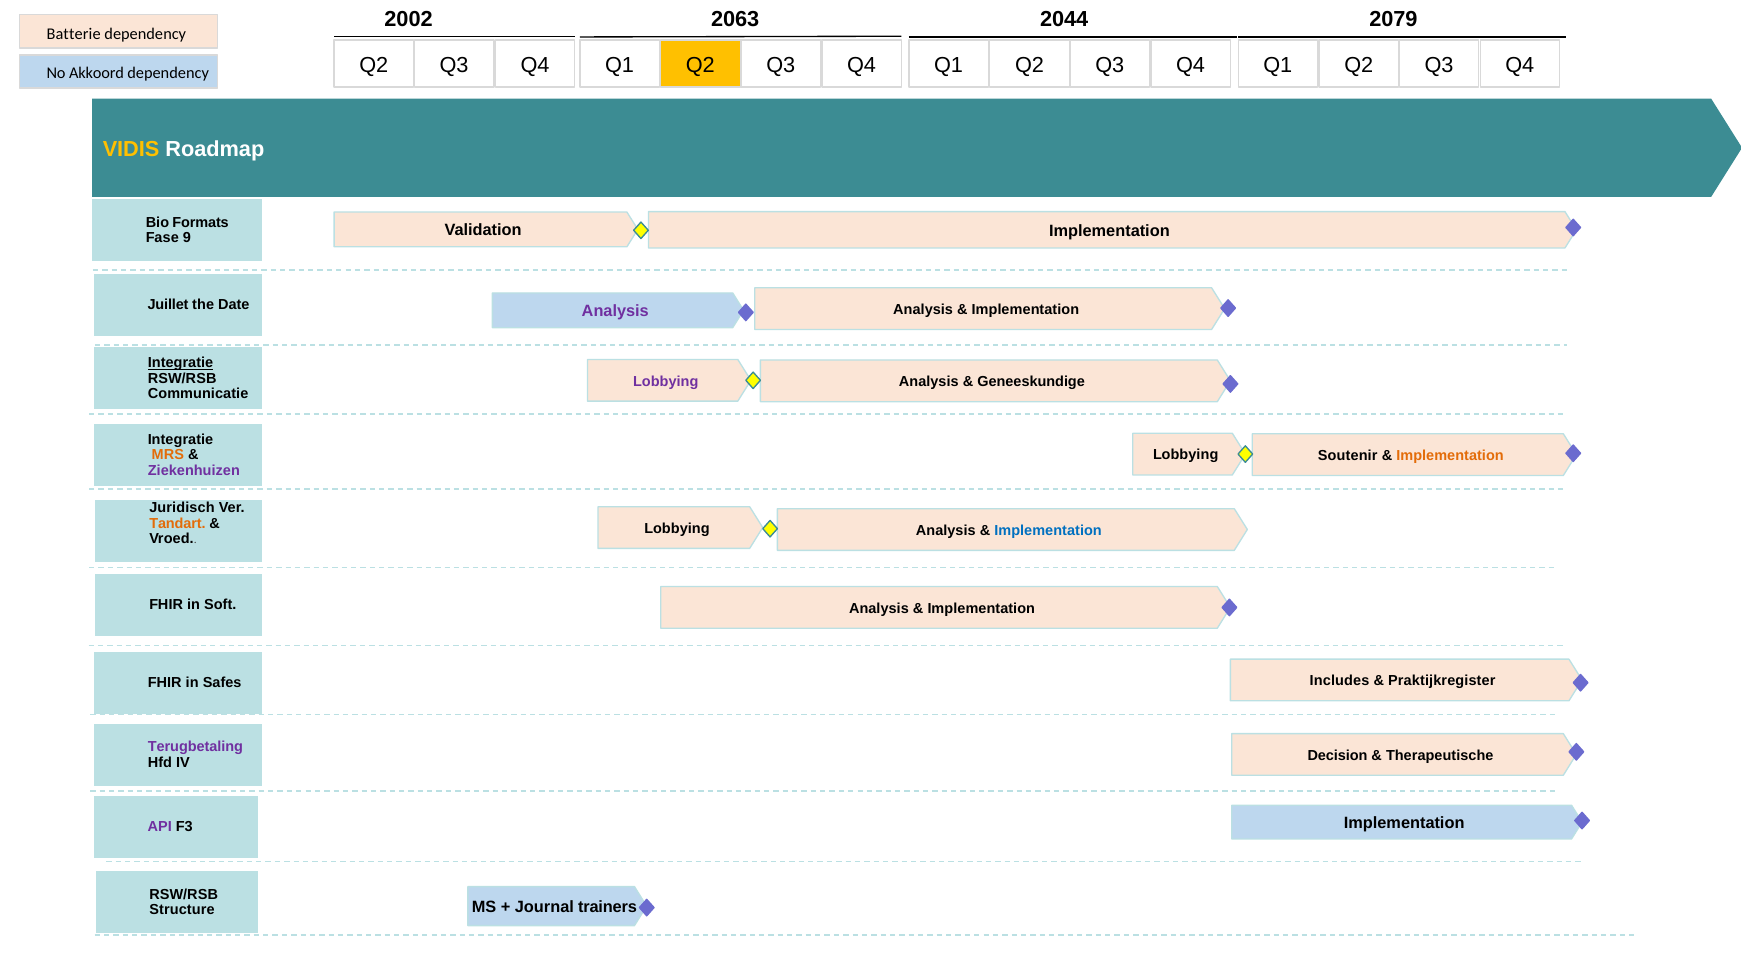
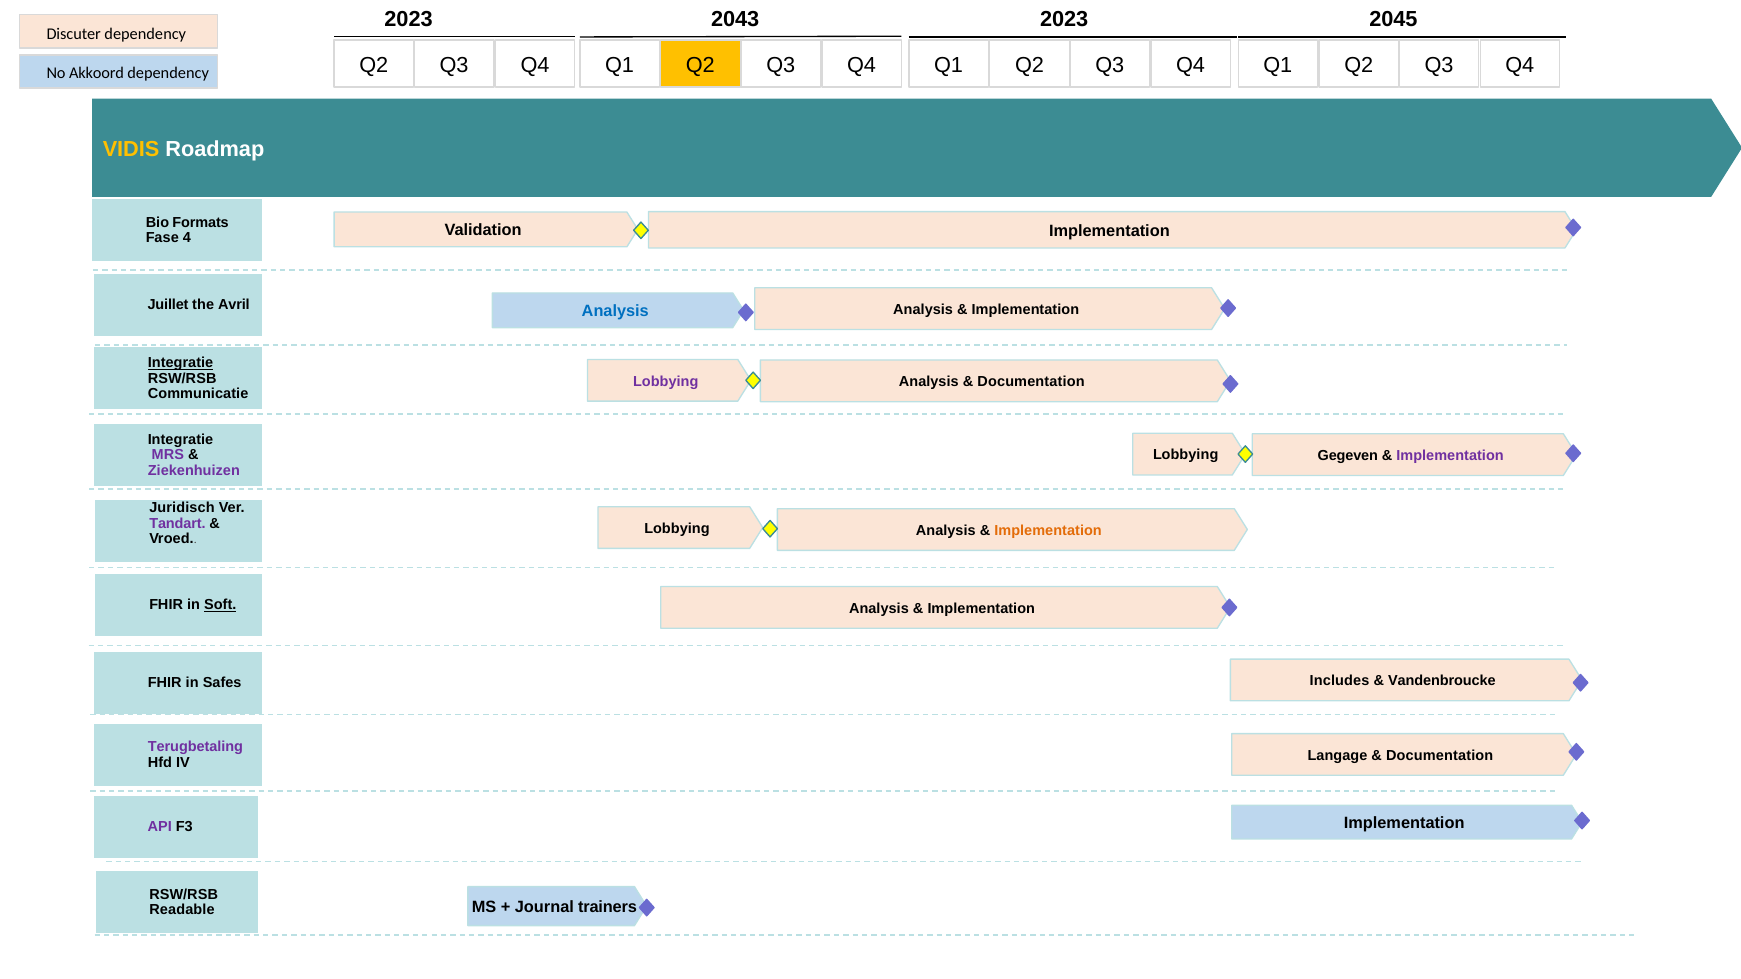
2002 at (409, 20): 2002 -> 2023
2063: 2063 -> 2043
2044 at (1064, 20): 2044 -> 2023
2079: 2079 -> 2045
Batterie: Batterie -> Discuter
9: 9 -> 4
Date: Date -> Avril
Analysis at (615, 312) colour: purple -> blue
Geneeskundige at (1031, 382): Geneeskundige -> Documentation
MRS colour: orange -> purple
Soutenir: Soutenir -> Gegeven
Implementation at (1450, 456) colour: orange -> purple
Tandart colour: orange -> purple
Implementation at (1048, 531) colour: blue -> orange
Soft underline: none -> present
Praktijkregister: Praktijkregister -> Vandenbroucke
Decision: Decision -> Langage
Therapeutische at (1440, 756): Therapeutische -> Documentation
Structure: Structure -> Readable
